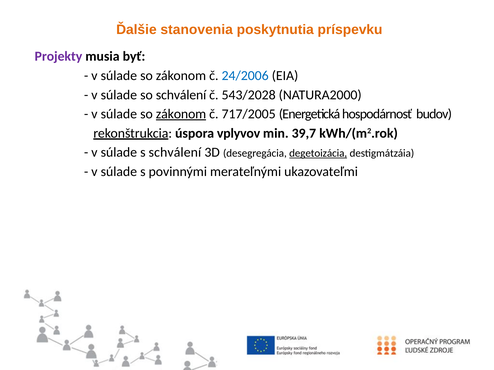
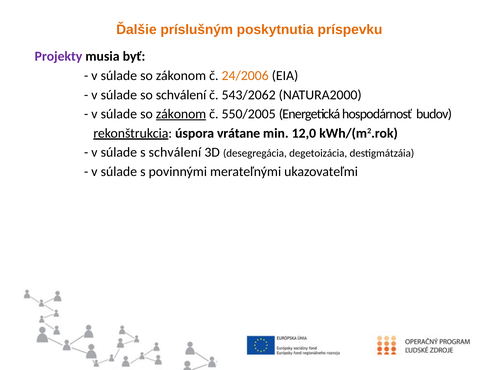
stanovenia: stanovenia -> príslušným
24/2006 colour: blue -> orange
543/2028: 543/2028 -> 543/2062
717/2005: 717/2005 -> 550/2005
vplyvov: vplyvov -> vrátane
39,7: 39,7 -> 12,0
degetoizácia underline: present -> none
